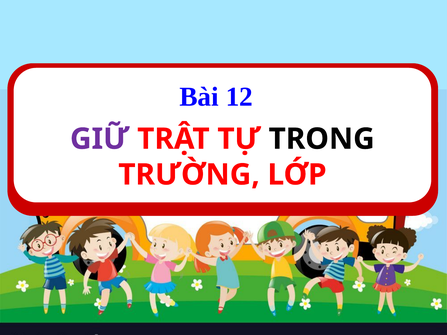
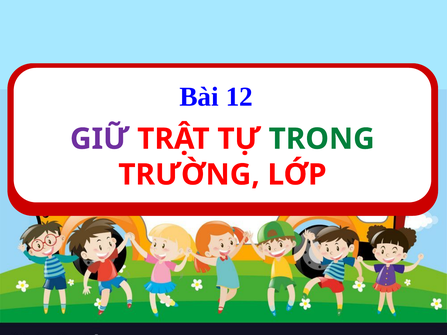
TRONG colour: black -> green
